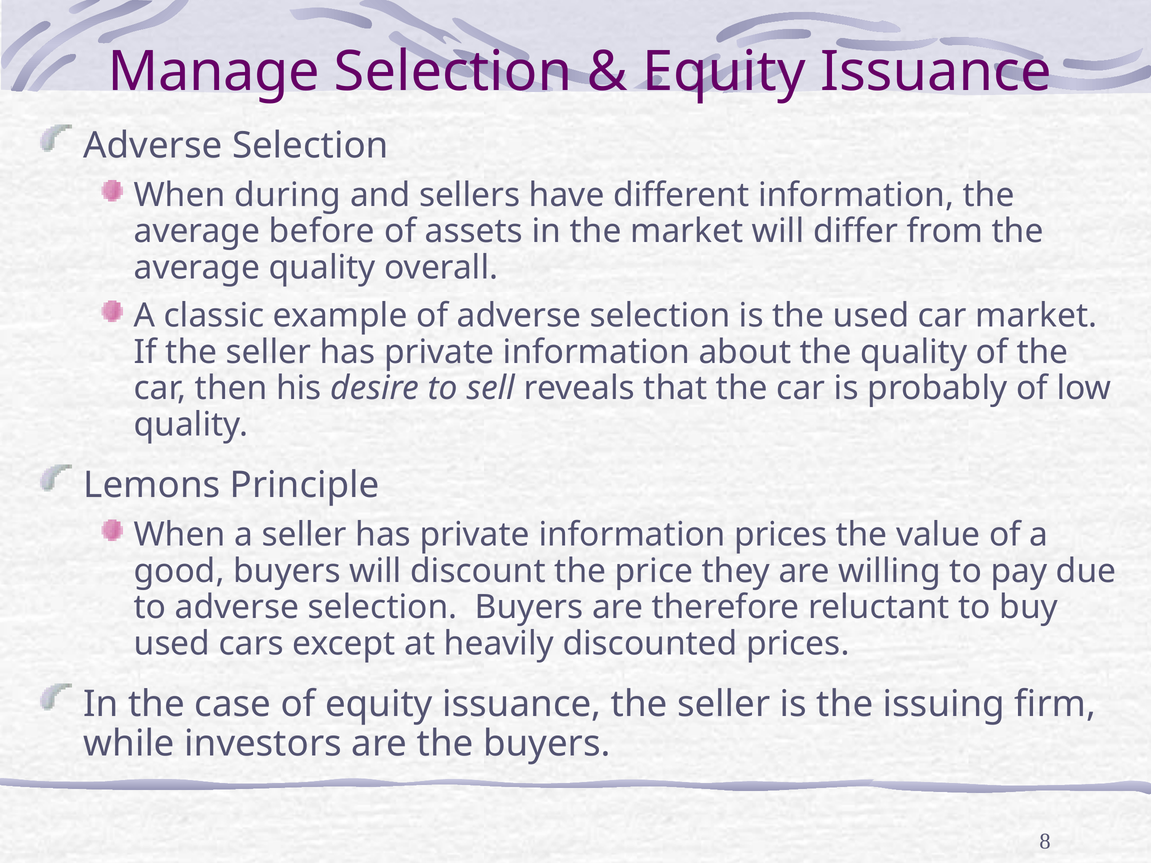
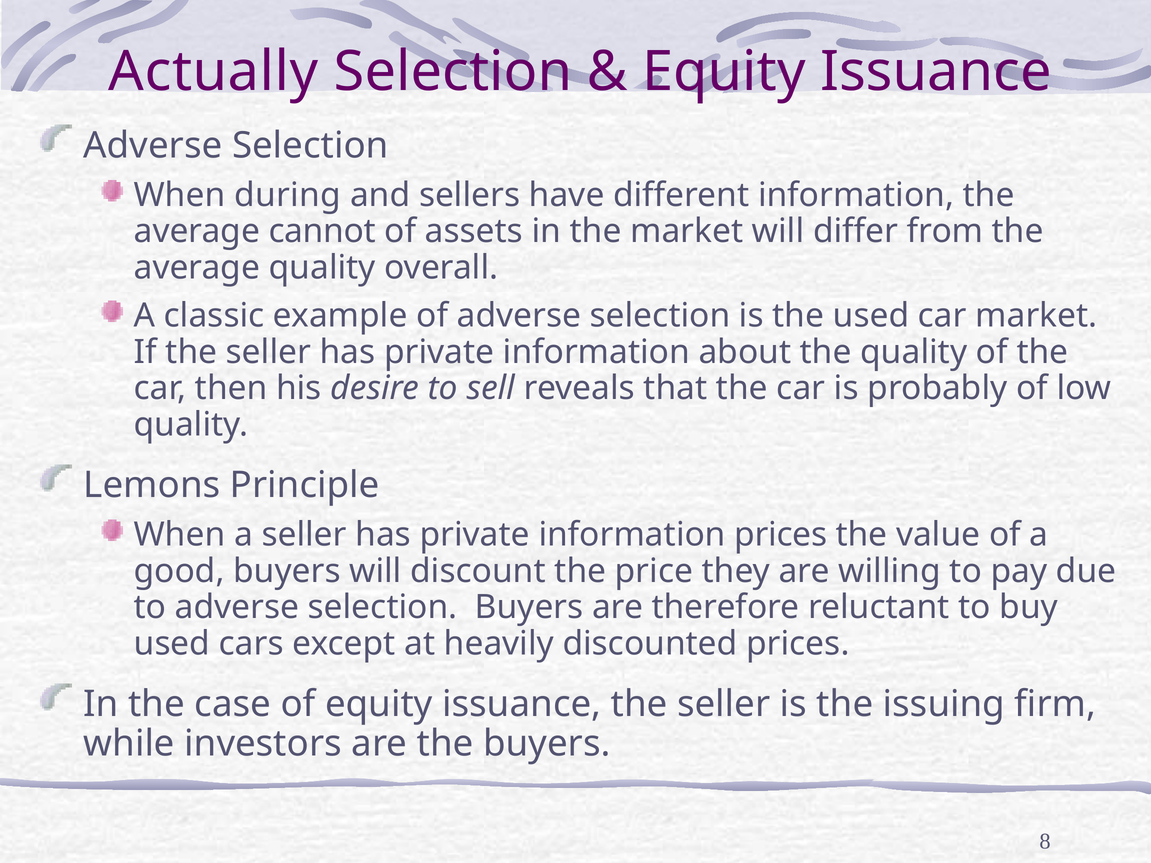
Manage: Manage -> Actually
before: before -> cannot
